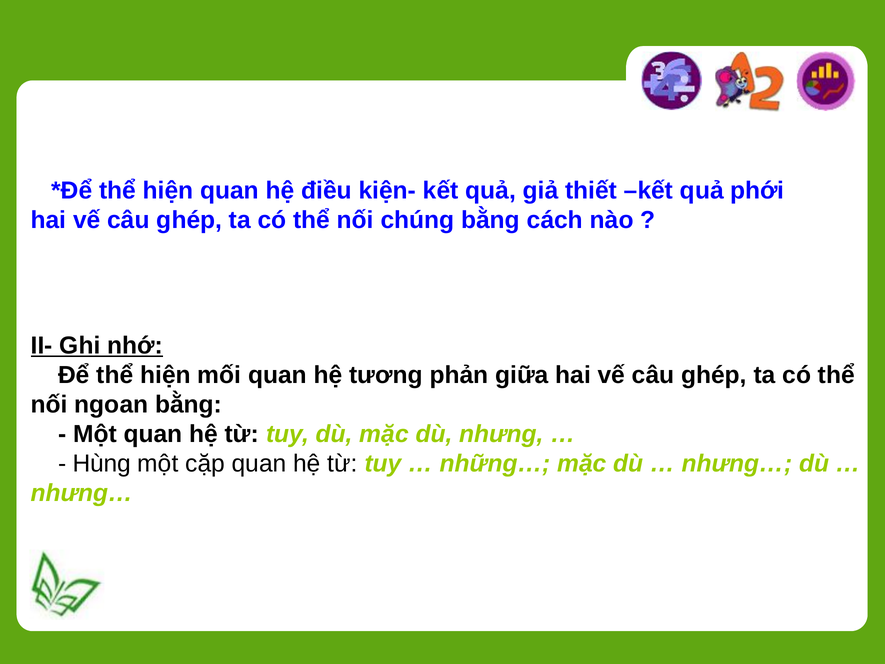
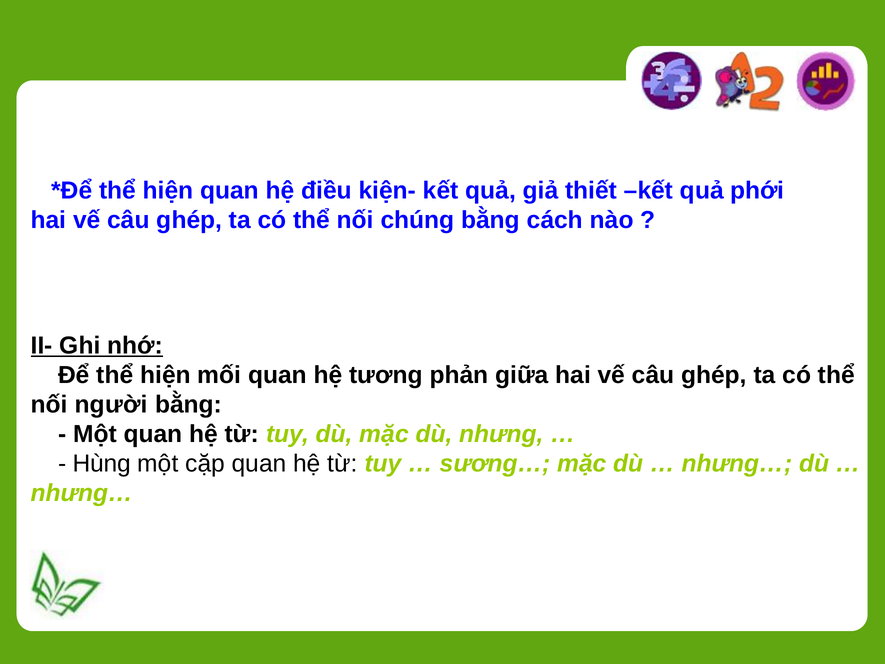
ngoan: ngoan -> người
những…: những… -> sương…
